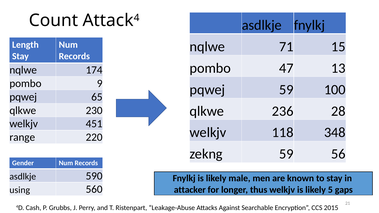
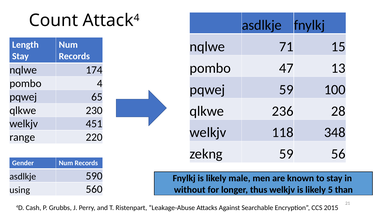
9: 9 -> 4
attacker: attacker -> without
gaps: gaps -> than
